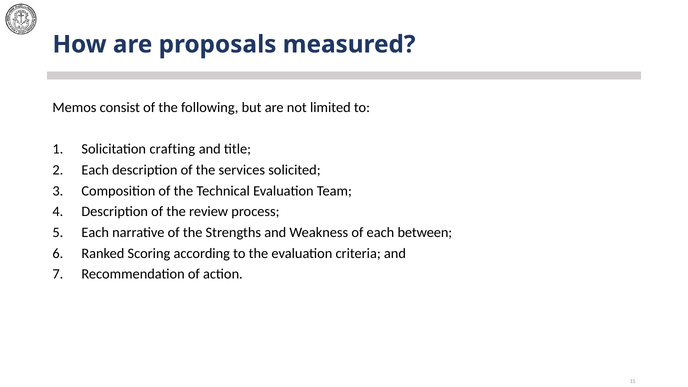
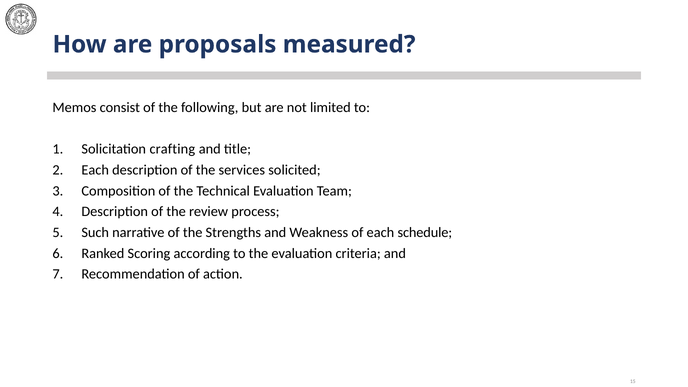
Each at (95, 233): Each -> Such
between: between -> schedule
